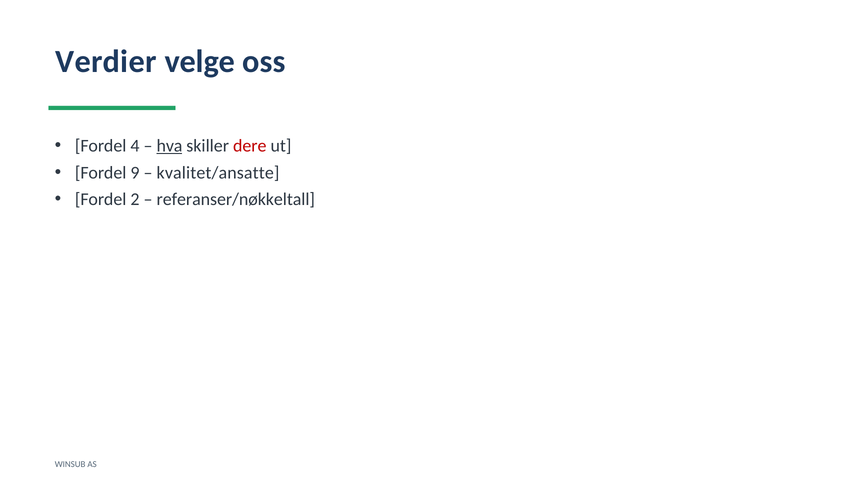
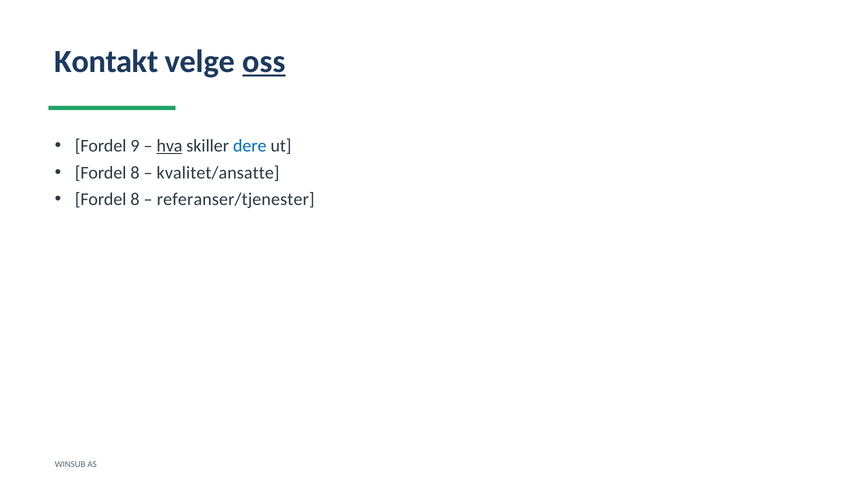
Verdier: Verdier -> Kontakt
oss underline: none -> present
4: 4 -> 9
dere colour: red -> blue
9 at (135, 173): 9 -> 8
2 at (135, 200): 2 -> 8
referanser/nøkkeltall: referanser/nøkkeltall -> referanser/tjenester
